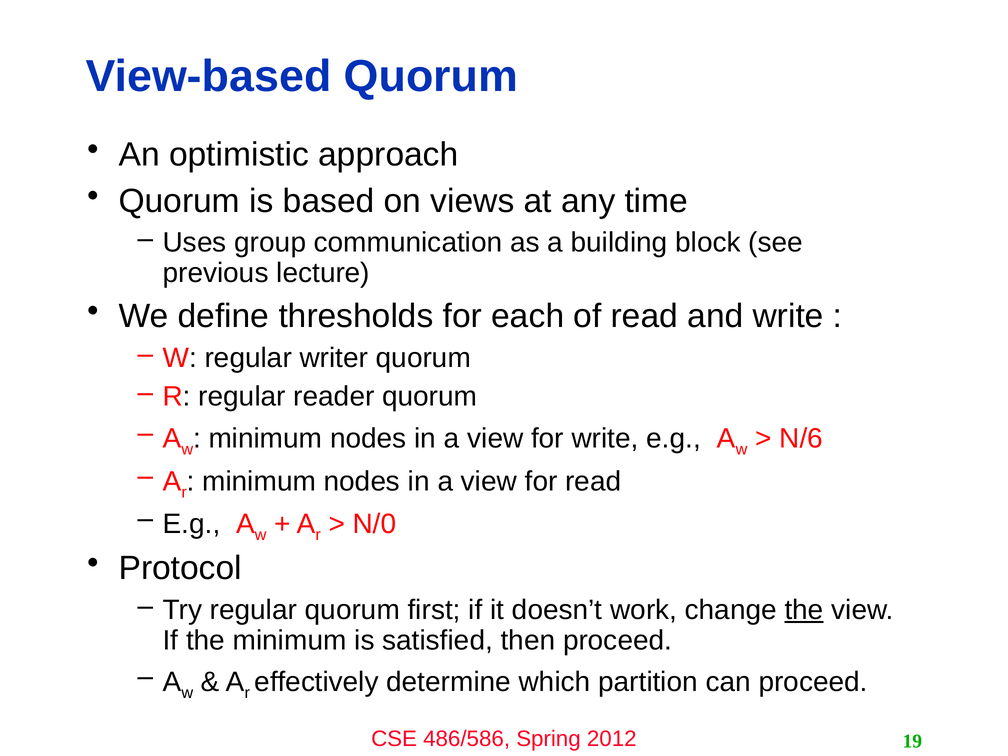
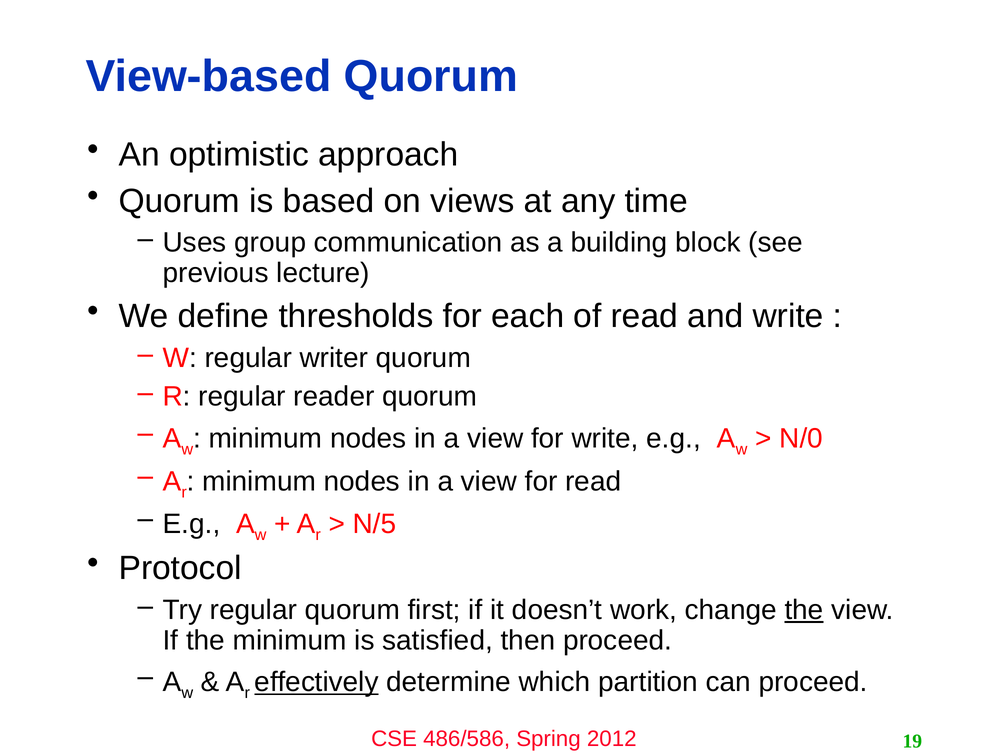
N/6: N/6 -> N/0
N/0: N/0 -> N/5
effectively underline: none -> present
